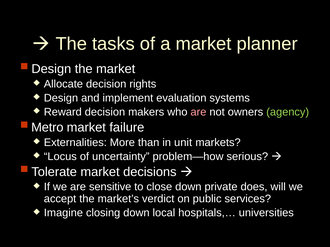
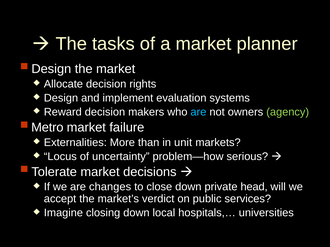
are at (198, 112) colour: pink -> light blue
sensitive: sensitive -> changes
does: does -> head
